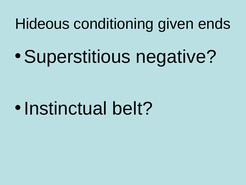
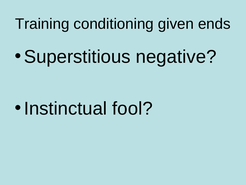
Hideous: Hideous -> Training
belt: belt -> fool
